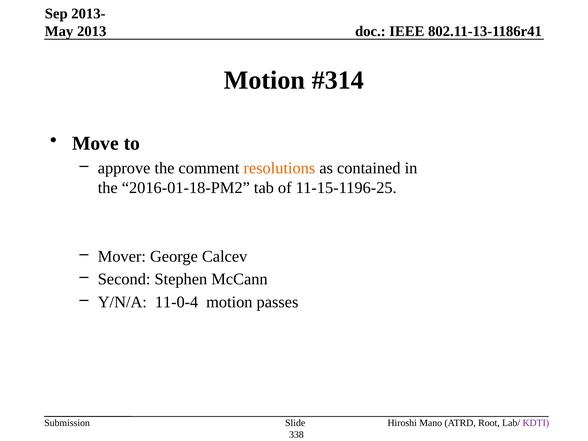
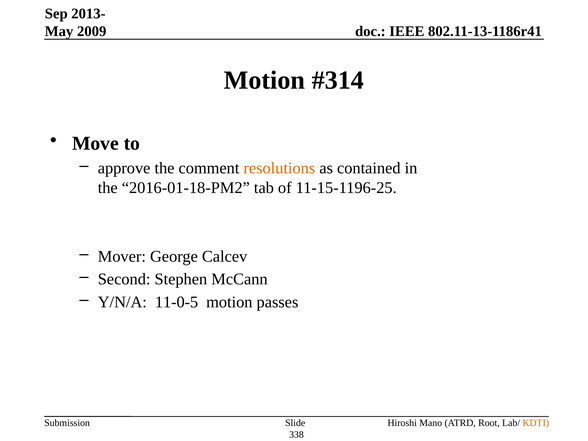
2013: 2013 -> 2009
11-0-4: 11-0-4 -> 11-0-5
KDTI colour: purple -> orange
